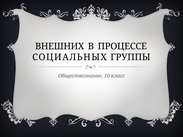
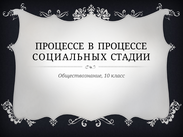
ВНЕШНИХ at (60, 46): ВНЕШНИХ -> ПРОЦЕССЕ
ГРУППЫ: ГРУППЫ -> СТАДИИ
